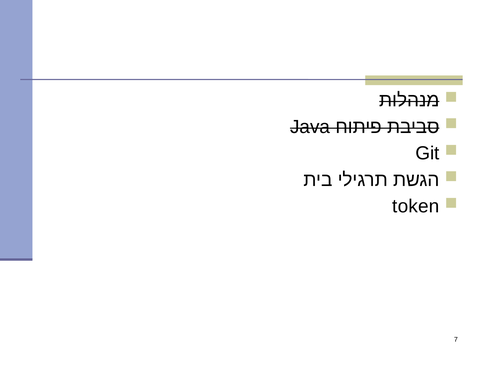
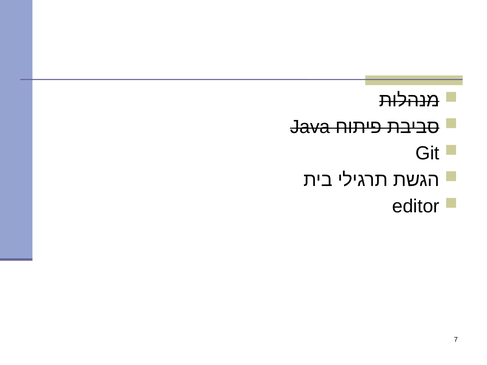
token: token -> editor
